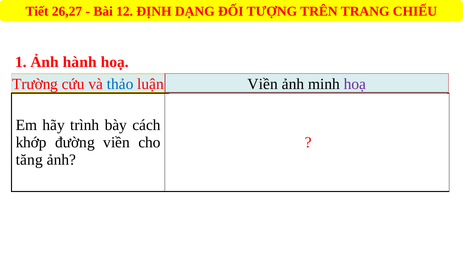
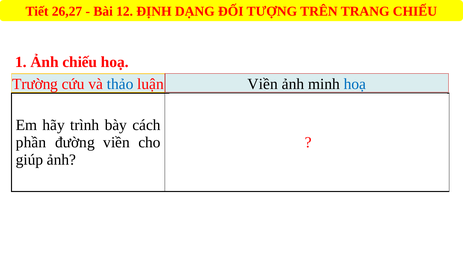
Ảnh hành: hành -> chiếu
hoạ at (355, 84) colour: purple -> blue
khớp: khớp -> phần
tăng: tăng -> giúp
